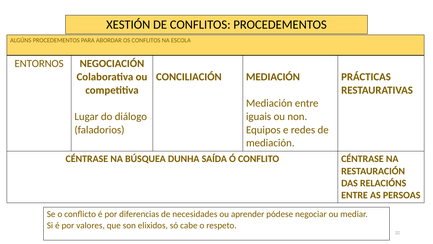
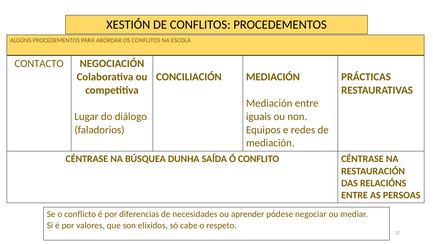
ENTORNOS: ENTORNOS -> CONTACTO
